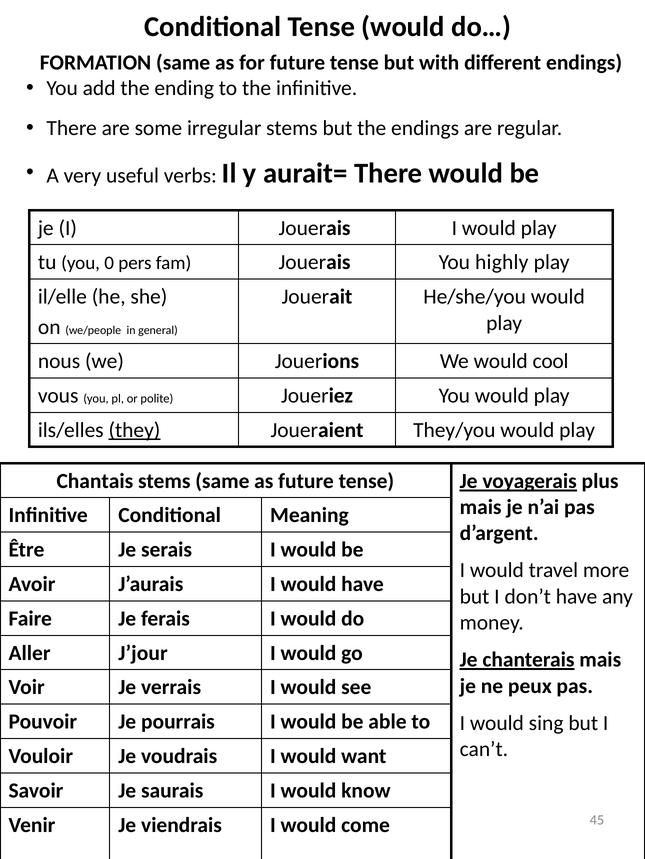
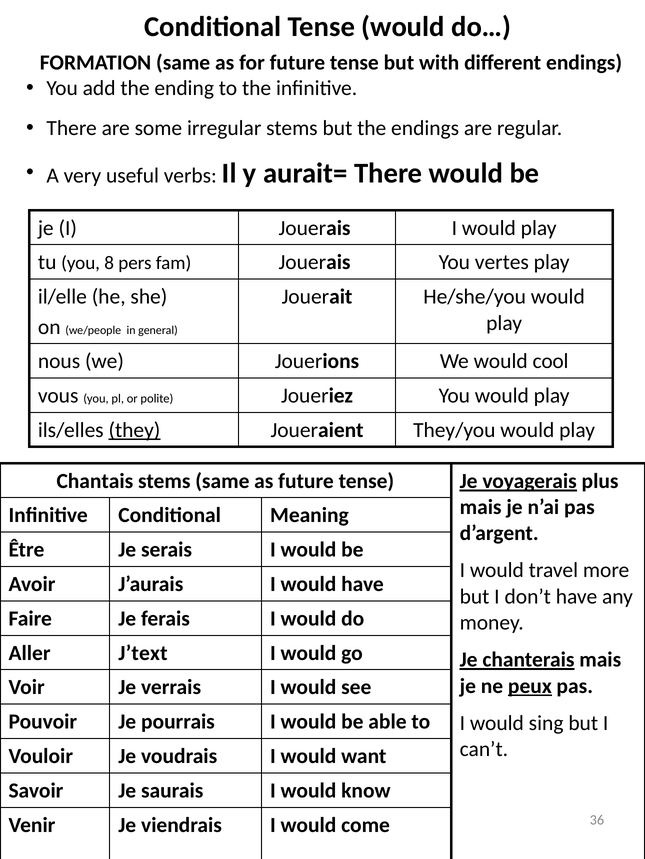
0: 0 -> 8
highly: highly -> vertes
J’jour: J’jour -> J’text
peux underline: none -> present
45: 45 -> 36
